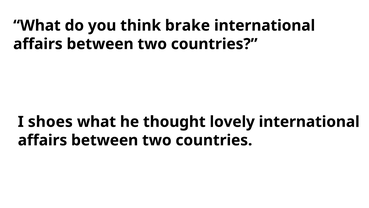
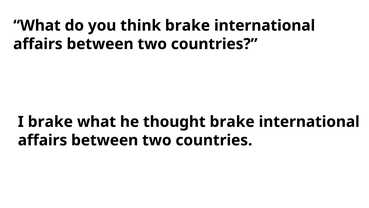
I shoes: shoes -> brake
thought lovely: lovely -> brake
